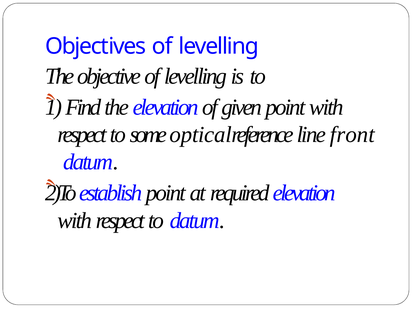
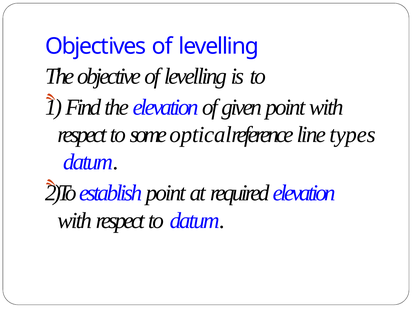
front: front -> types
